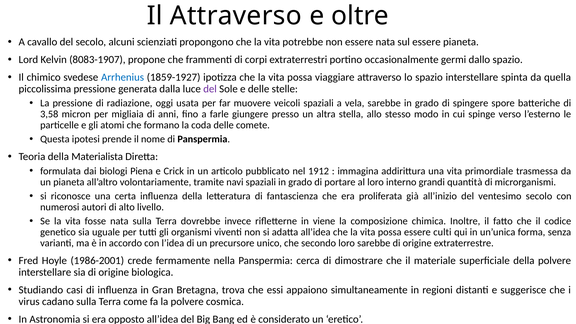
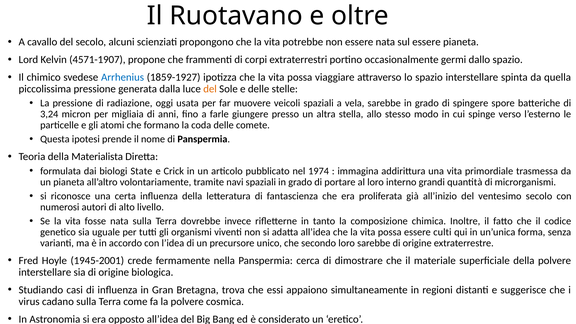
Il Attraverso: Attraverso -> Ruotavano
8083-1907: 8083-1907 -> 4571-1907
del at (210, 89) colour: purple -> orange
3,58: 3,58 -> 3,24
Piena: Piena -> State
1912: 1912 -> 1974
viene: viene -> tanto
1986-2001: 1986-2001 -> 1945-2001
